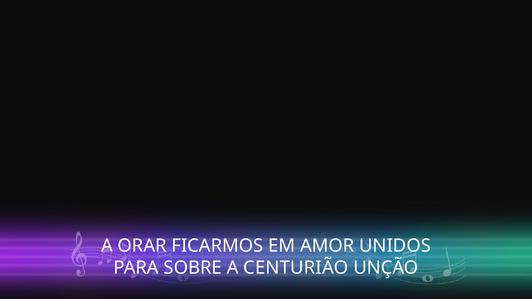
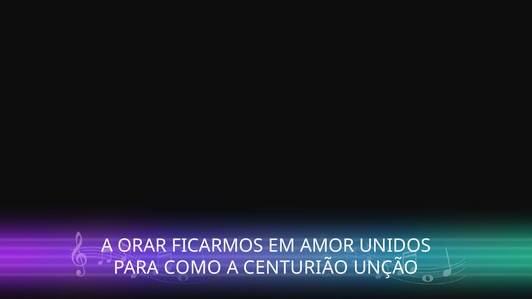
SOBRE: SOBRE -> COMO
